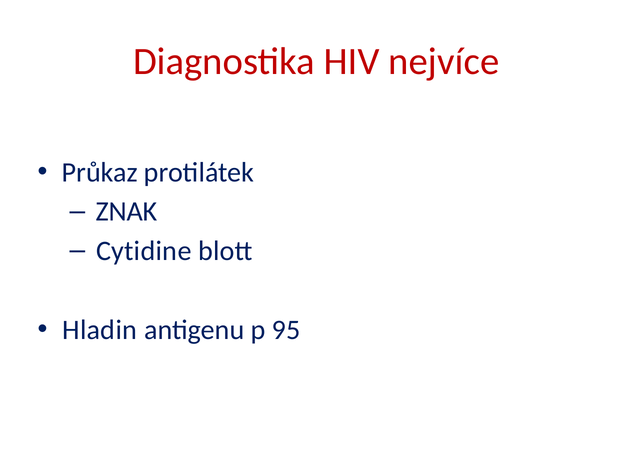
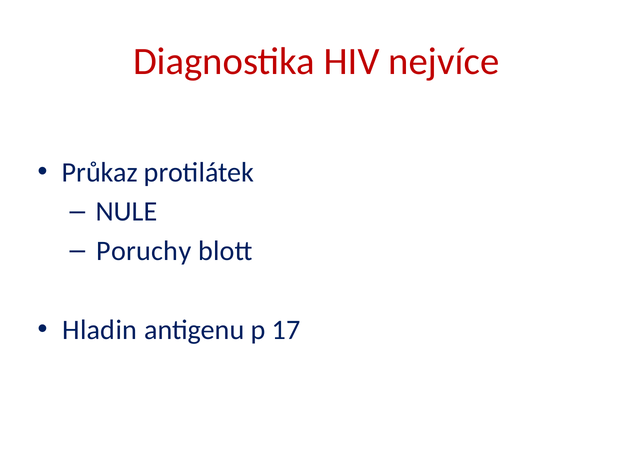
ZNAK: ZNAK -> NULE
Cytidine: Cytidine -> Poruchy
95: 95 -> 17
